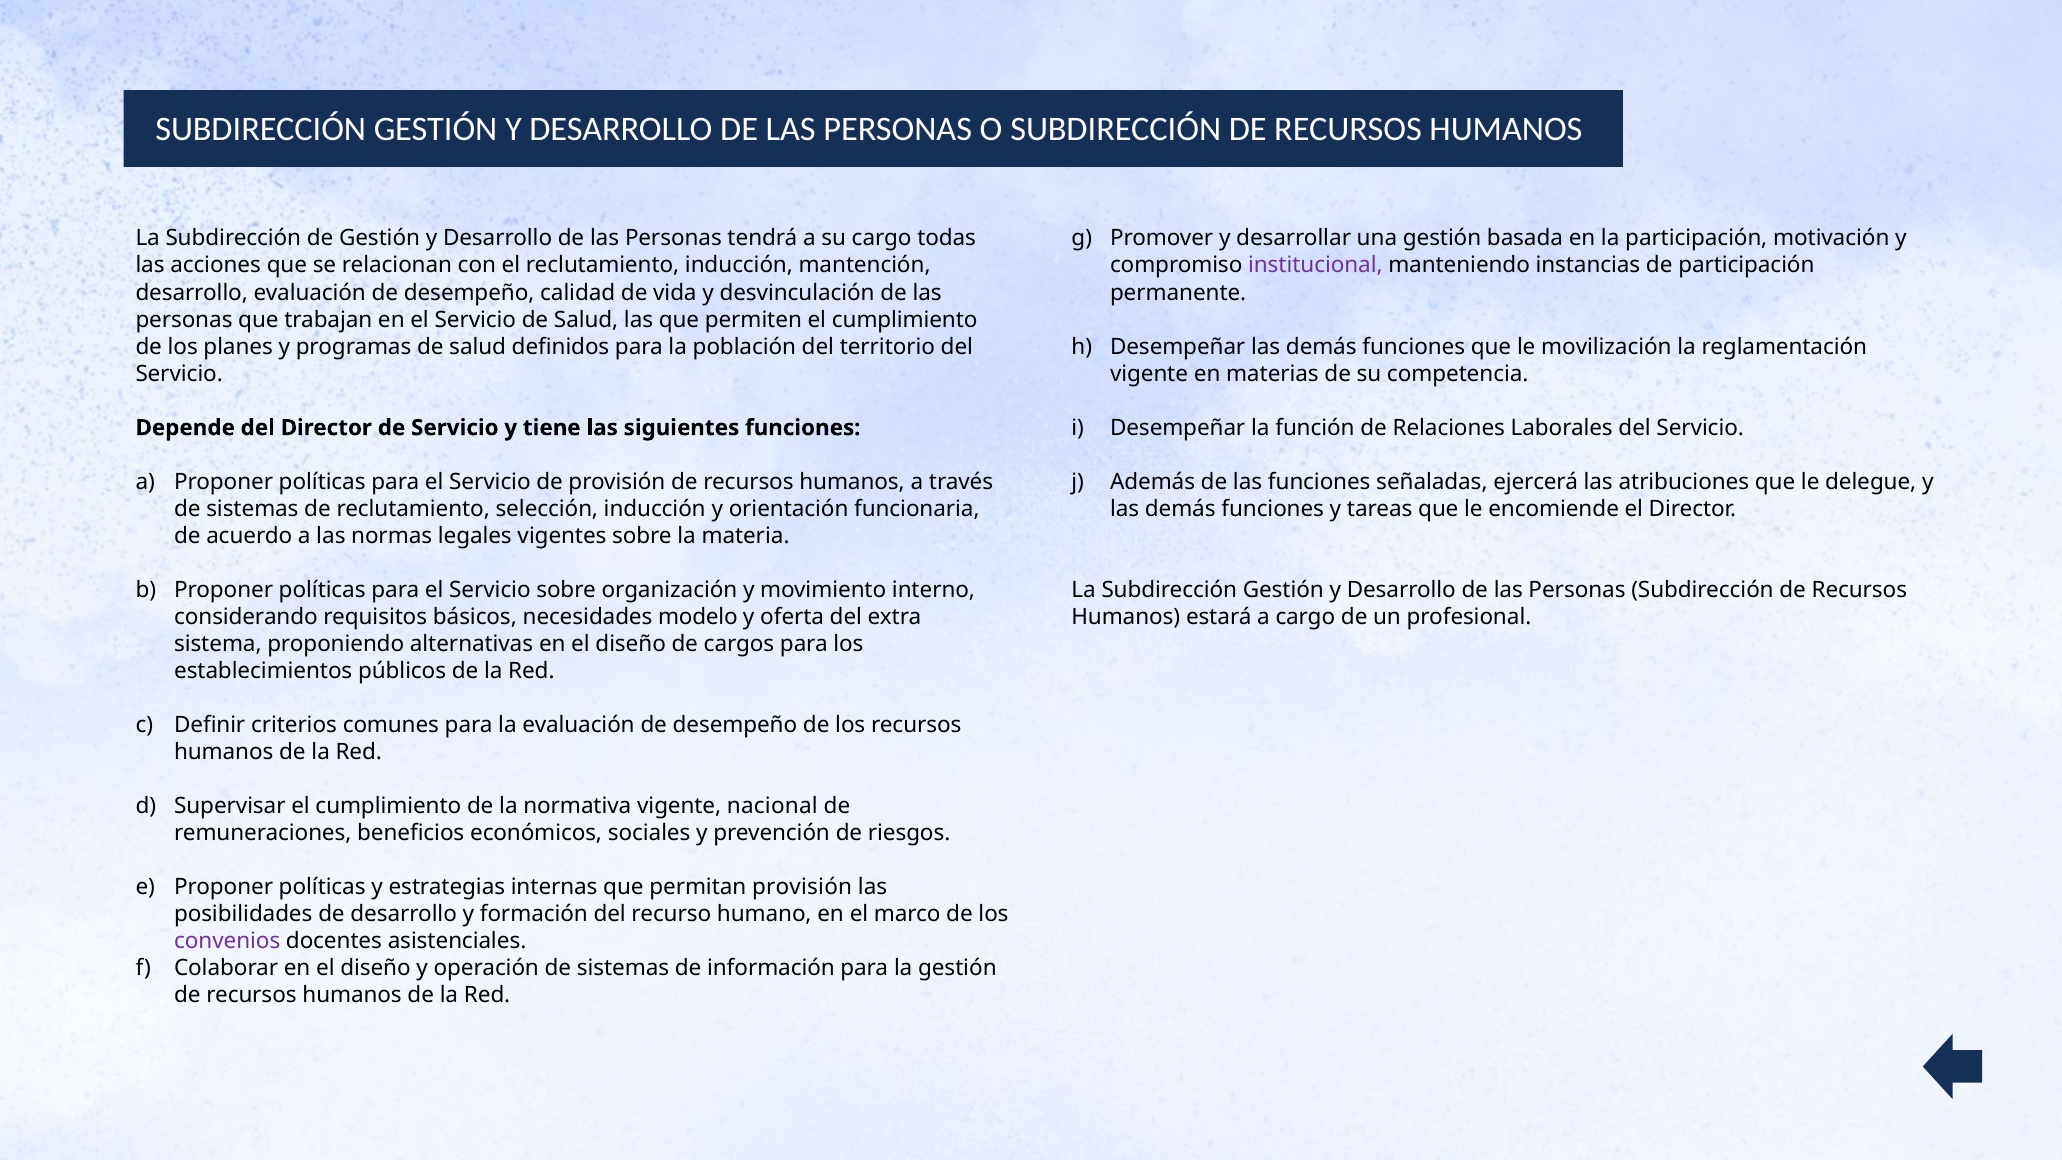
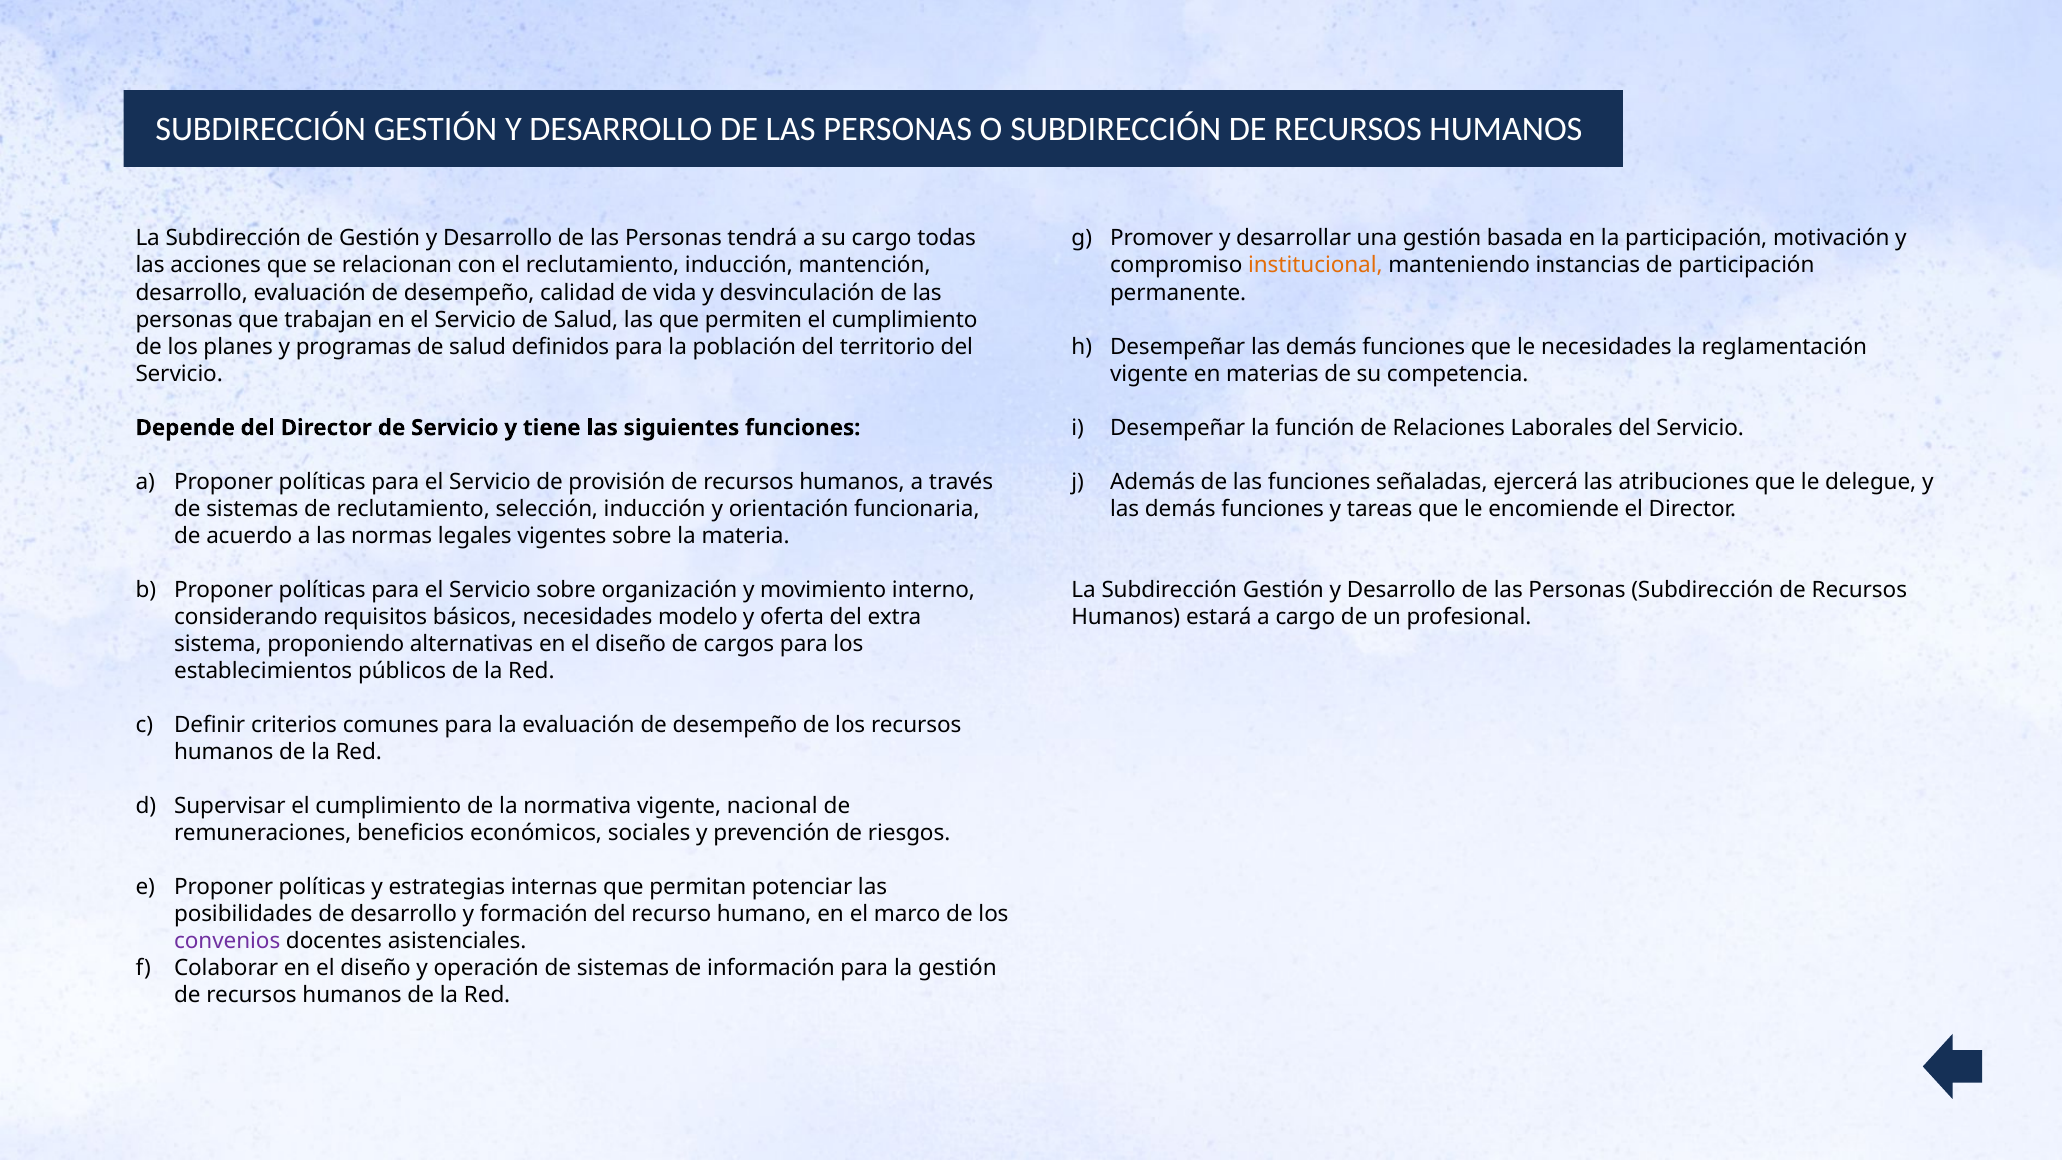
institucional colour: purple -> orange
le movilización: movilización -> necesidades
permitan provisión: provisión -> potenciar
